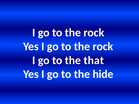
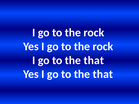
hide at (103, 74): hide -> that
